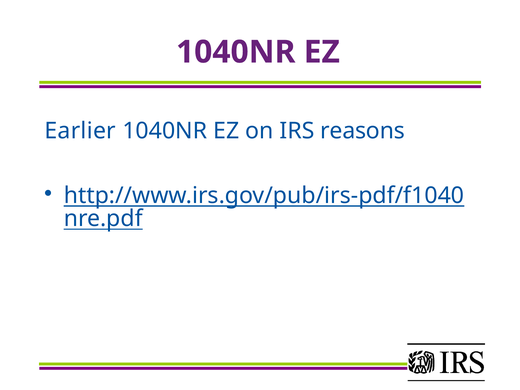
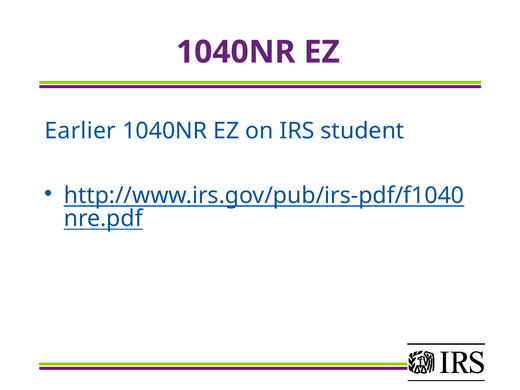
reasons: reasons -> student
